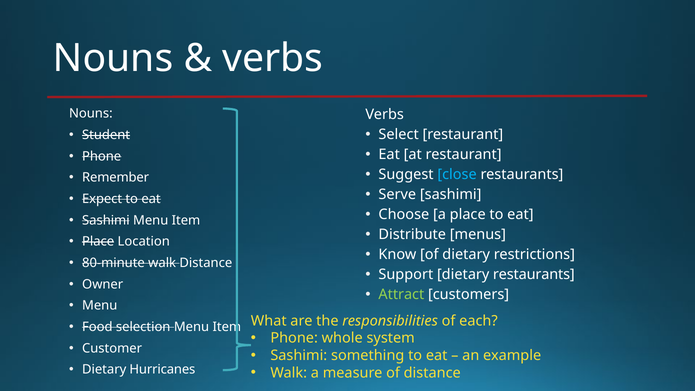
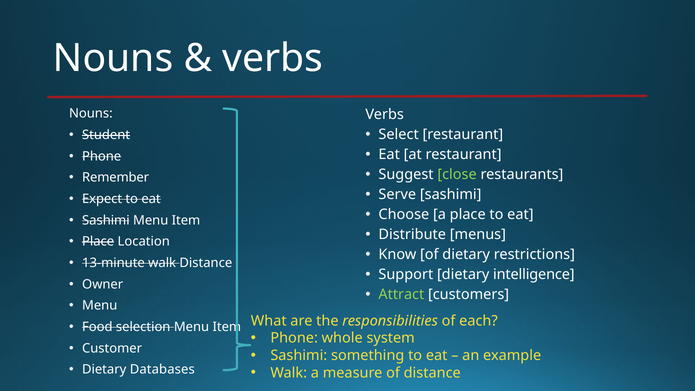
close colour: light blue -> light green
80-minute: 80-minute -> 13-minute
dietary restaurants: restaurants -> intelligence
Hurricanes: Hurricanes -> Databases
